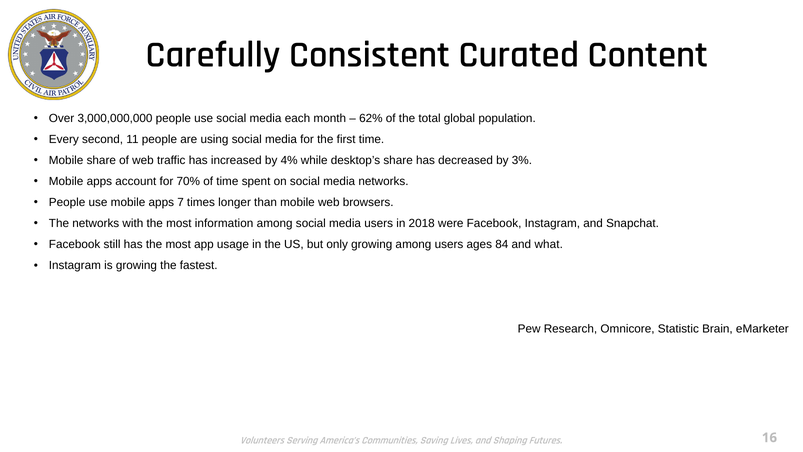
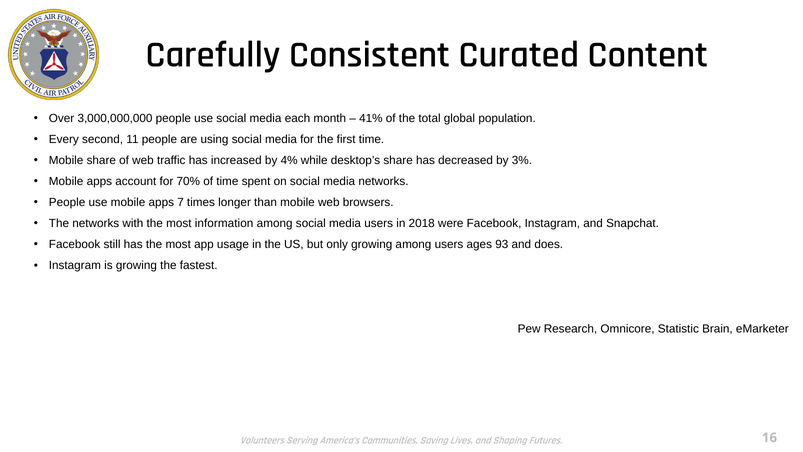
62%: 62% -> 41%
84: 84 -> 93
what: what -> does
